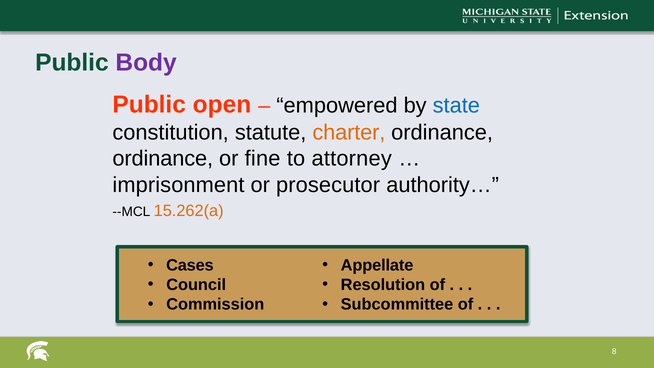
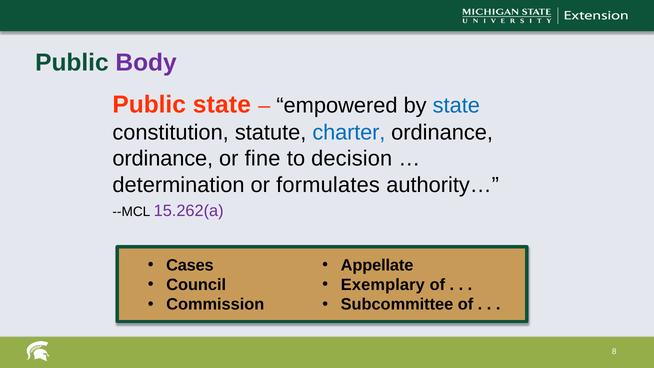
Public open: open -> state
charter colour: orange -> blue
attorney: attorney -> decision
imprisonment: imprisonment -> determination
prosecutor: prosecutor -> formulates
15.262(a colour: orange -> purple
Resolution: Resolution -> Exemplary
